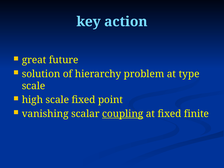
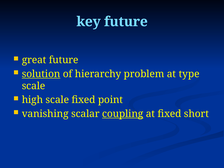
key action: action -> future
solution underline: none -> present
finite: finite -> short
